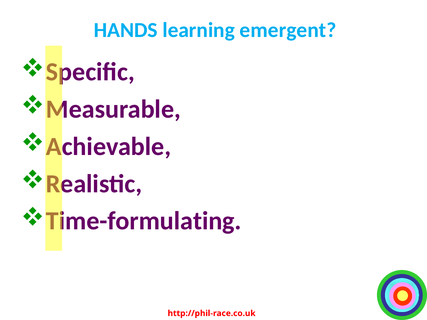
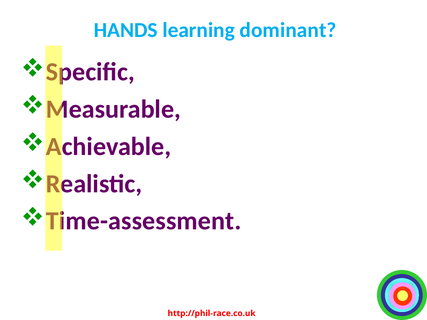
emergent: emergent -> dominant
Time-formulating: Time-formulating -> Time-assessment
